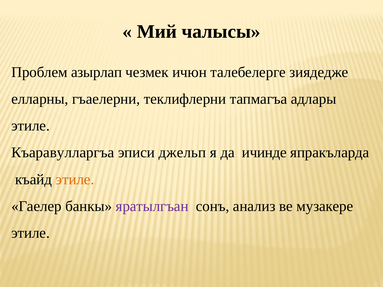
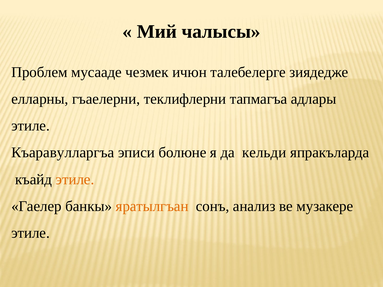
азырлап: азырлап -> мусааде
джельп: джельп -> болюне
ичинде: ичинде -> кельди
яратылгъан colour: purple -> orange
